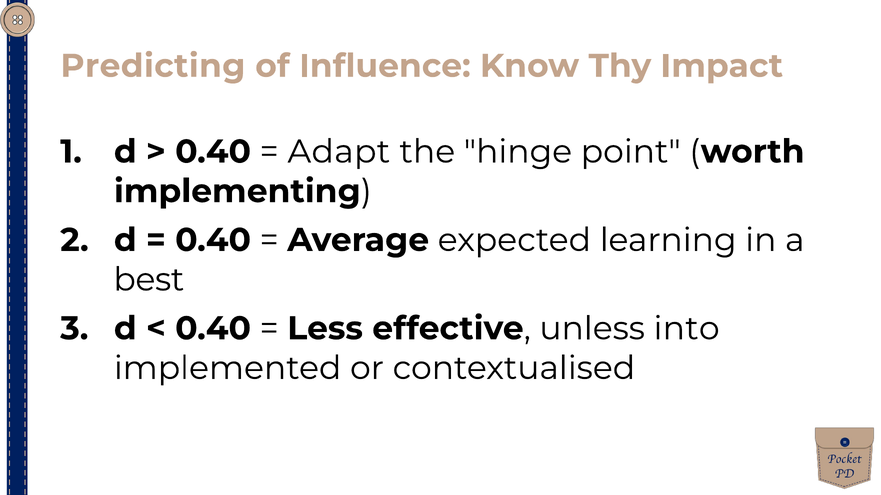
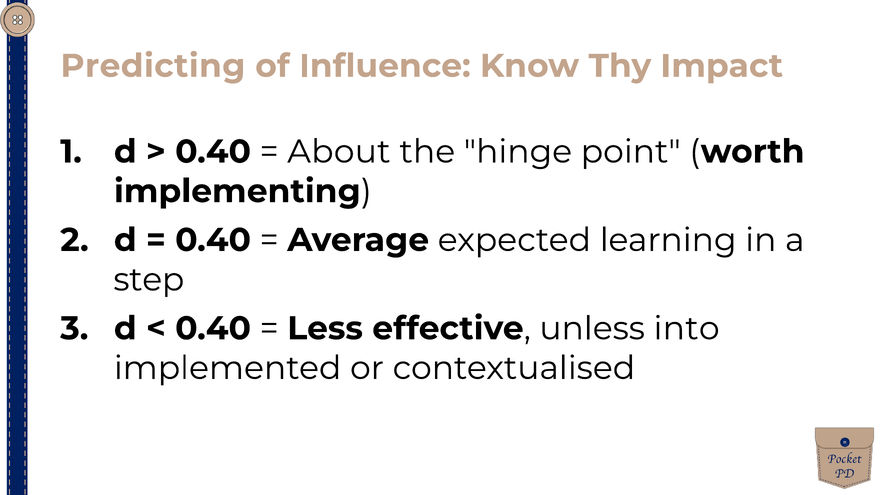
Adapt: Adapt -> About
best: best -> step
